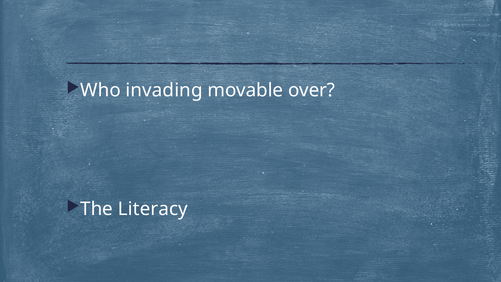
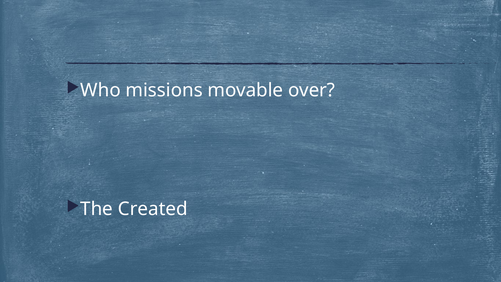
invading: invading -> missions
Literacy: Literacy -> Created
